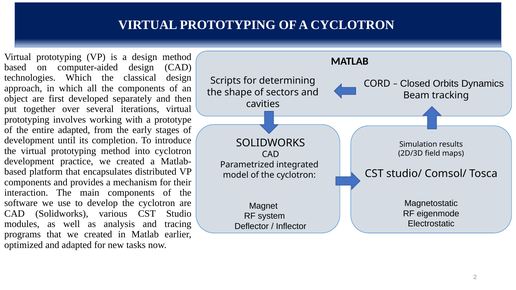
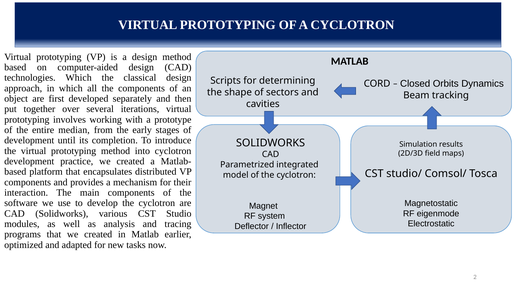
entire adapted: adapted -> median
